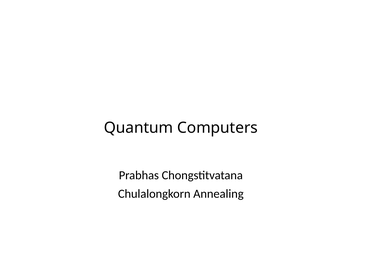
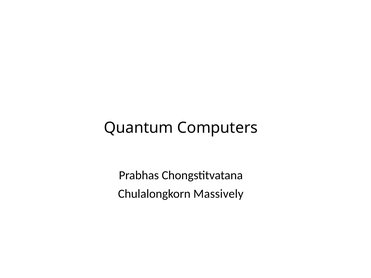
Annealing: Annealing -> Massively
